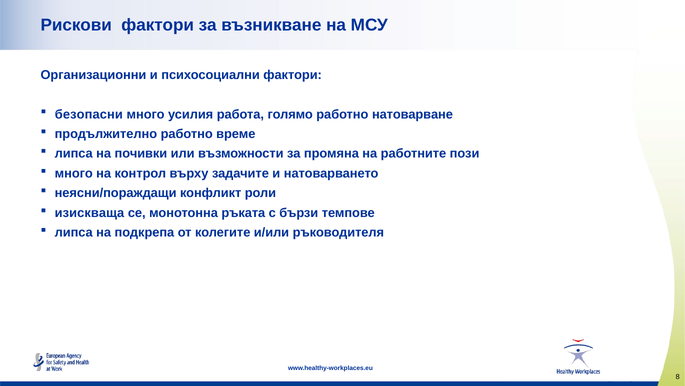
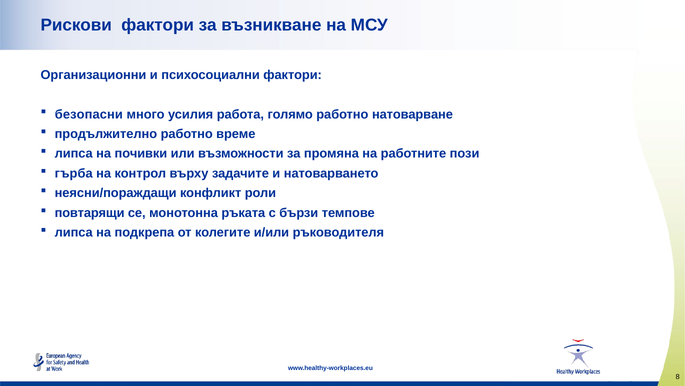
много at (74, 173): много -> гърба
изискваща: изискваща -> повтарящи
